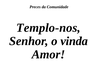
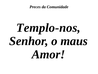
vinda: vinda -> maus
